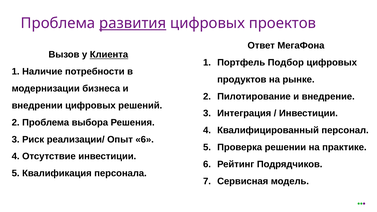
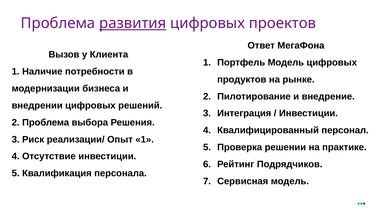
Клиента underline: present -> none
Портфель Подбор: Подбор -> Модель
Опыт 6: 6 -> 1
